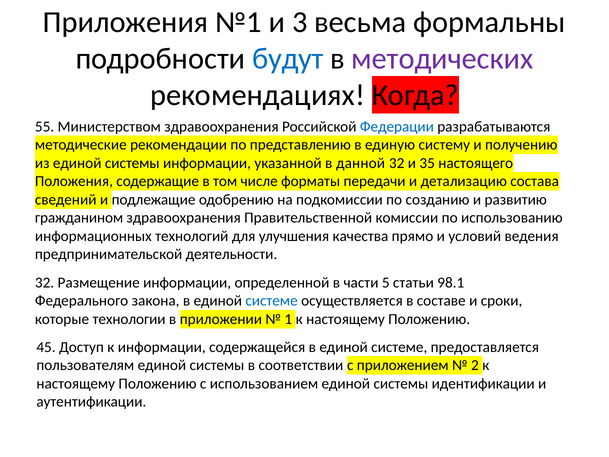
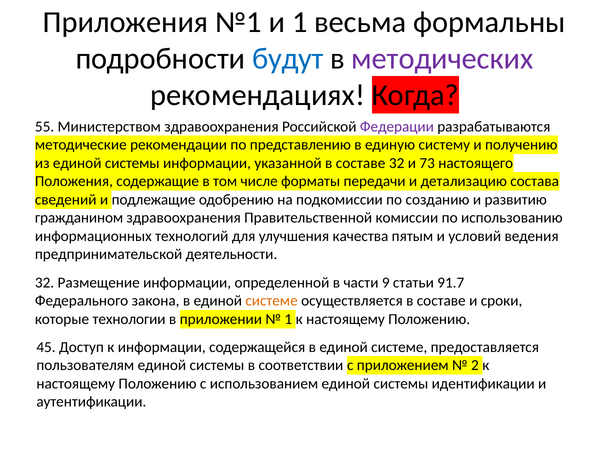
и 3: 3 -> 1
Федерации colour: blue -> purple
указанной в данной: данной -> составе
35: 35 -> 73
прямо: прямо -> пятым
5: 5 -> 9
98.1: 98.1 -> 91.7
системе at (272, 301) colour: blue -> orange
